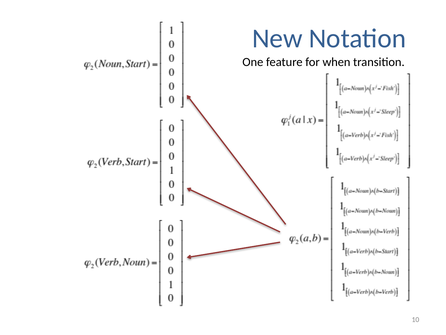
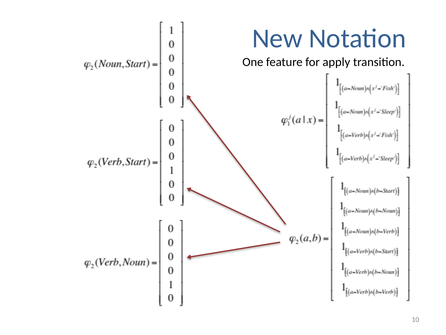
when: when -> apply
